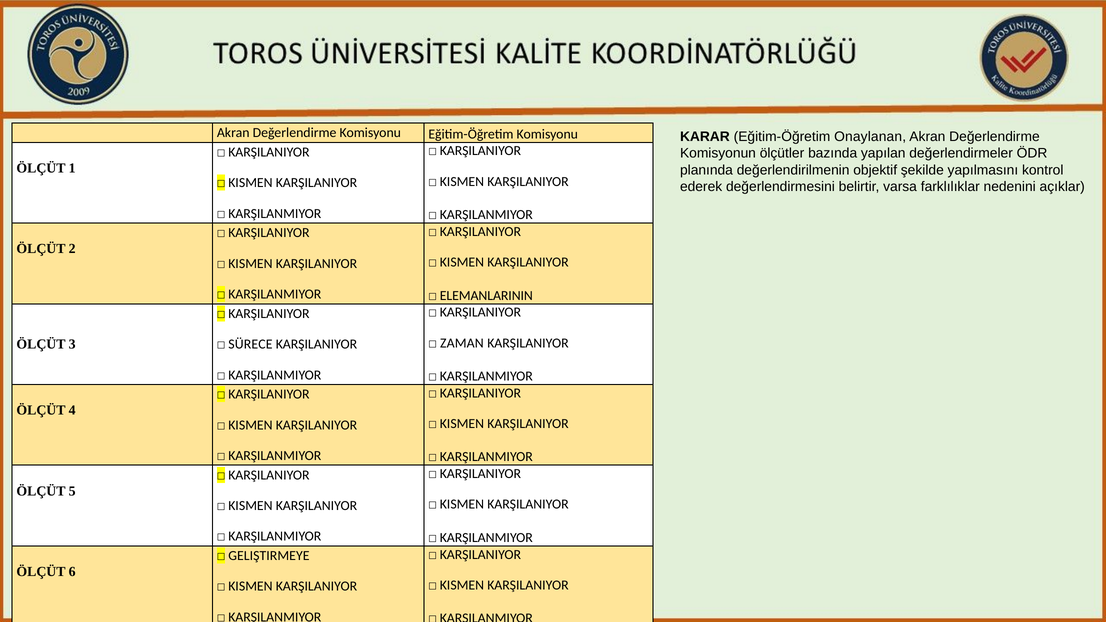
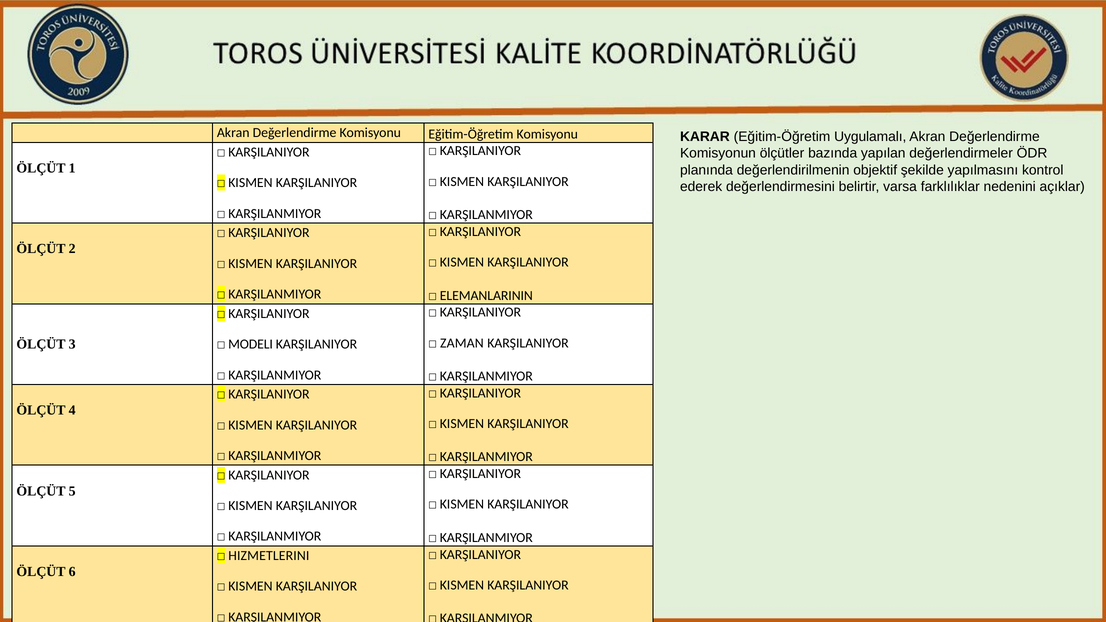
Onaylanan: Onaylanan -> Uygulamalı
SÜRECE: SÜRECE -> MODELI
GELIŞTIRMEYE: GELIŞTIRMEYE -> HIZMETLERINI
